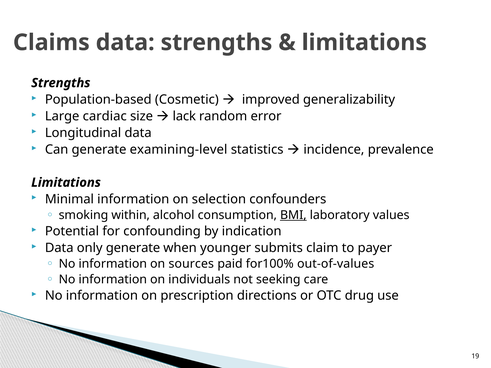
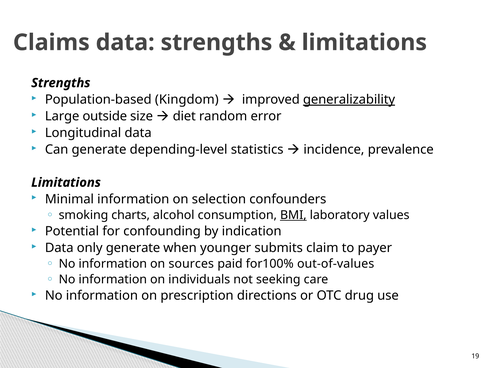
Cosmetic: Cosmetic -> Kingdom
generalizability underline: none -> present
cardiac: cardiac -> outside
lack: lack -> diet
examining-level: examining-level -> depending-level
within: within -> charts
